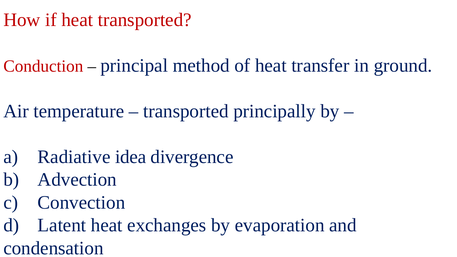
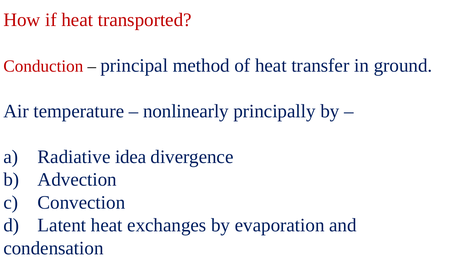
transported at (186, 111): transported -> nonlinearly
